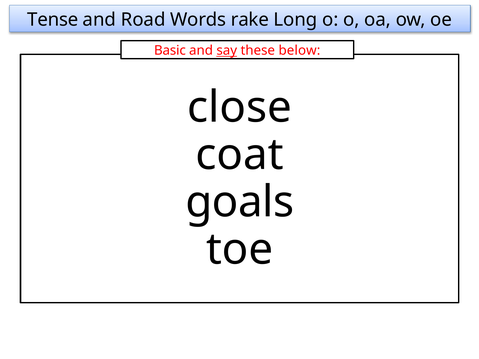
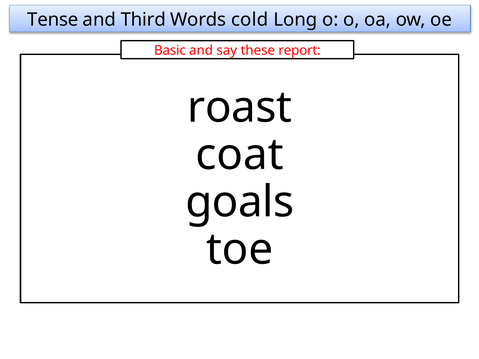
Road: Road -> Third
rake: rake -> cold
say underline: present -> none
below: below -> report
close: close -> roast
